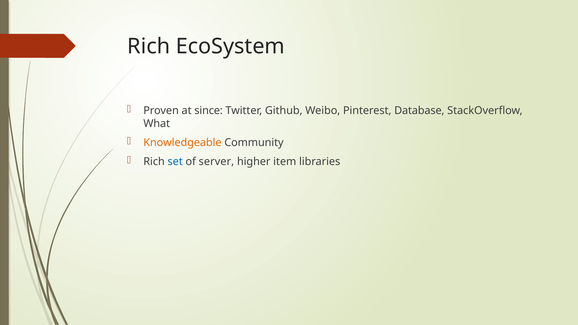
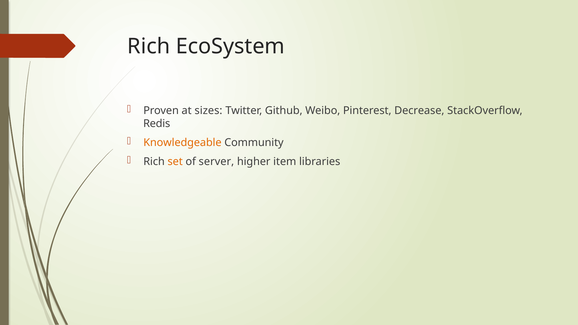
since: since -> sizes
Database: Database -> Decrease
What: What -> Redis
set colour: blue -> orange
